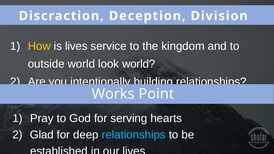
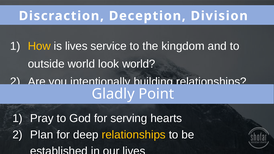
Works: Works -> Gladly
Glad: Glad -> Plan
relationships at (134, 135) colour: light blue -> yellow
